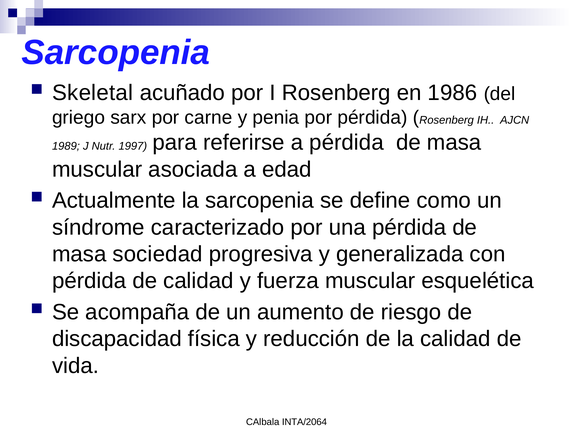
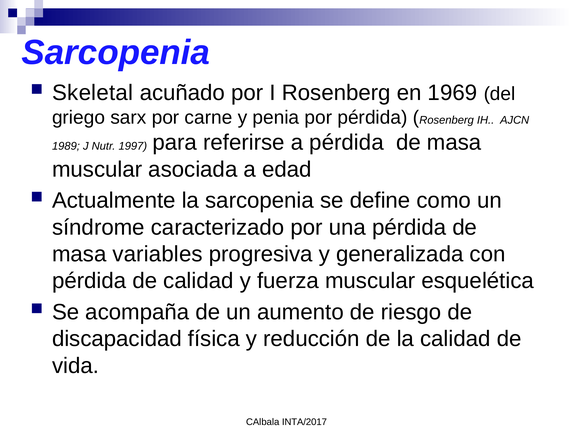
1986: 1986 -> 1969
sociedad: sociedad -> variables
INTA/2064: INTA/2064 -> INTA/2017
